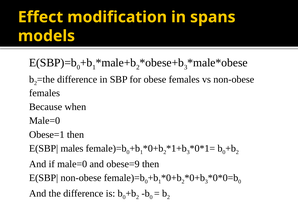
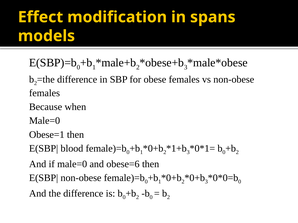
males: males -> blood
obese=9: obese=9 -> obese=6
